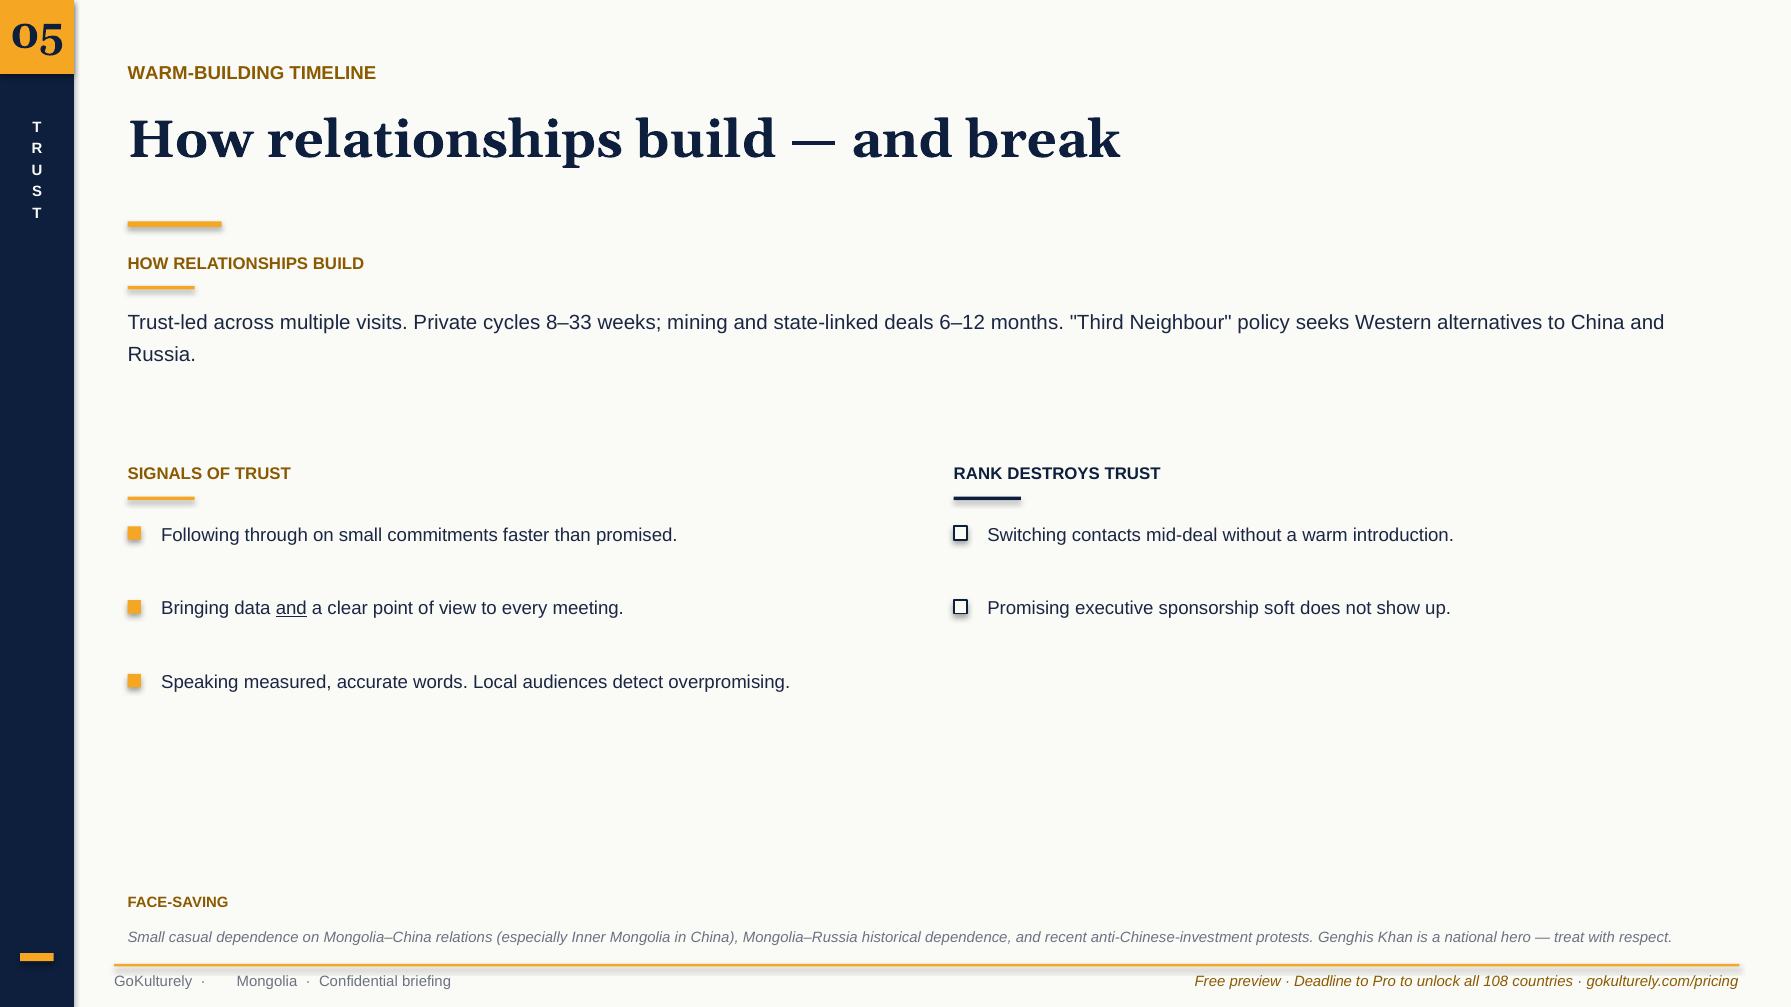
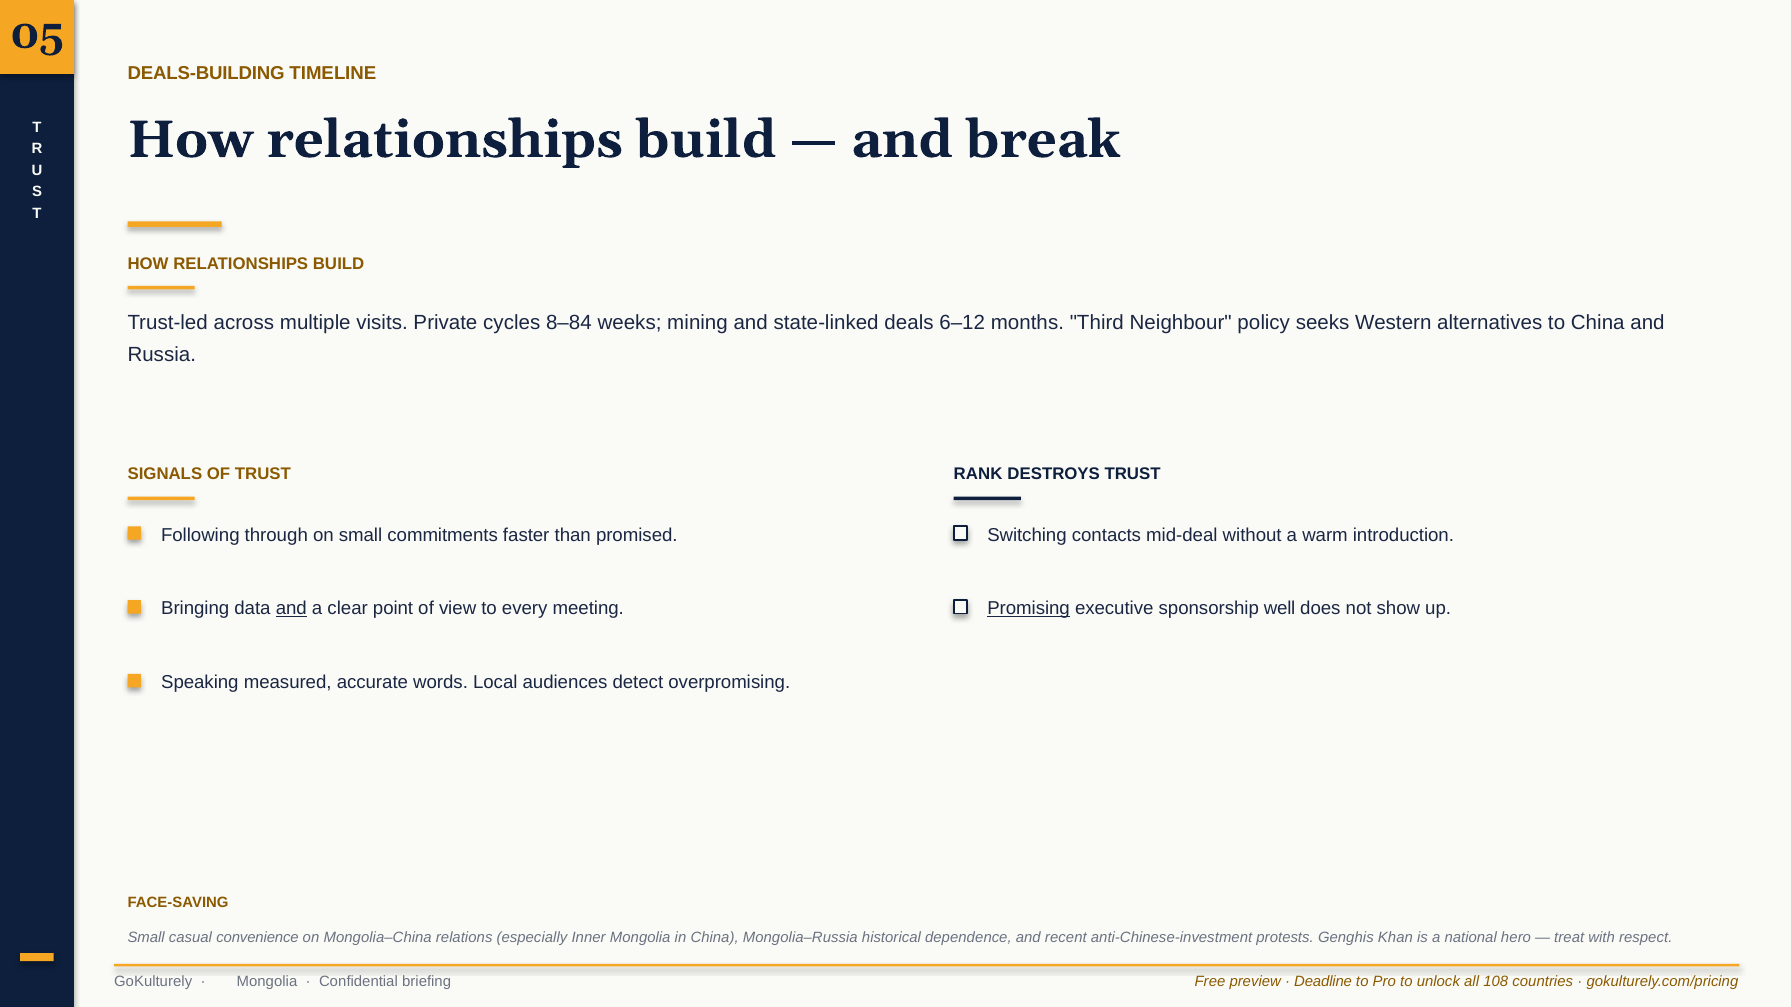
WARM-BUILDING: WARM-BUILDING -> DEALS-BUILDING
8–33: 8–33 -> 8–84
Promising underline: none -> present
soft: soft -> well
casual dependence: dependence -> convenience
